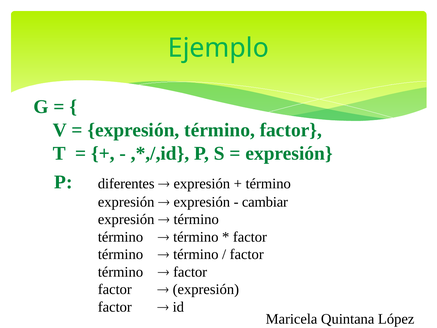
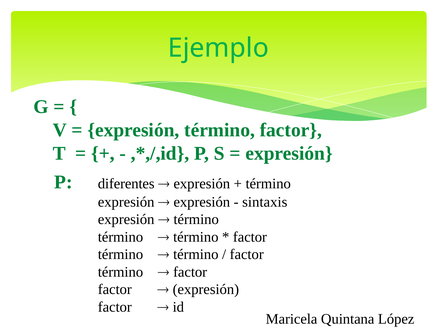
cambiar: cambiar -> sintaxis
